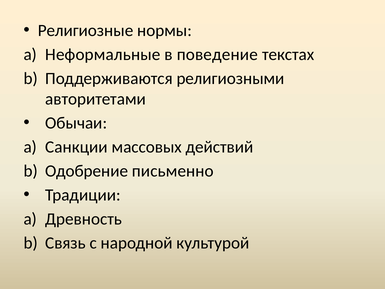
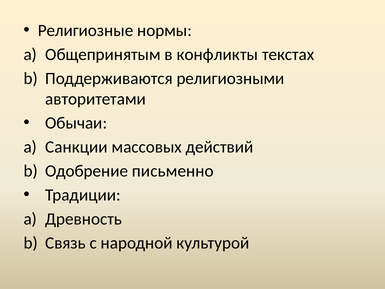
Неформальные: Неформальные -> Общепринятым
поведение: поведение -> конфликты
